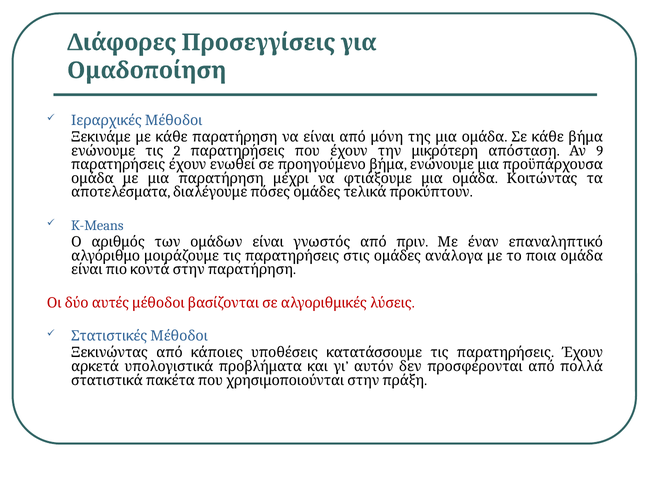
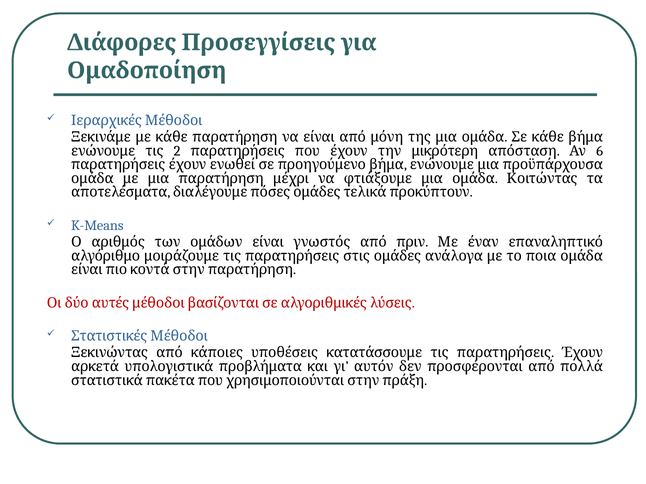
9: 9 -> 6
